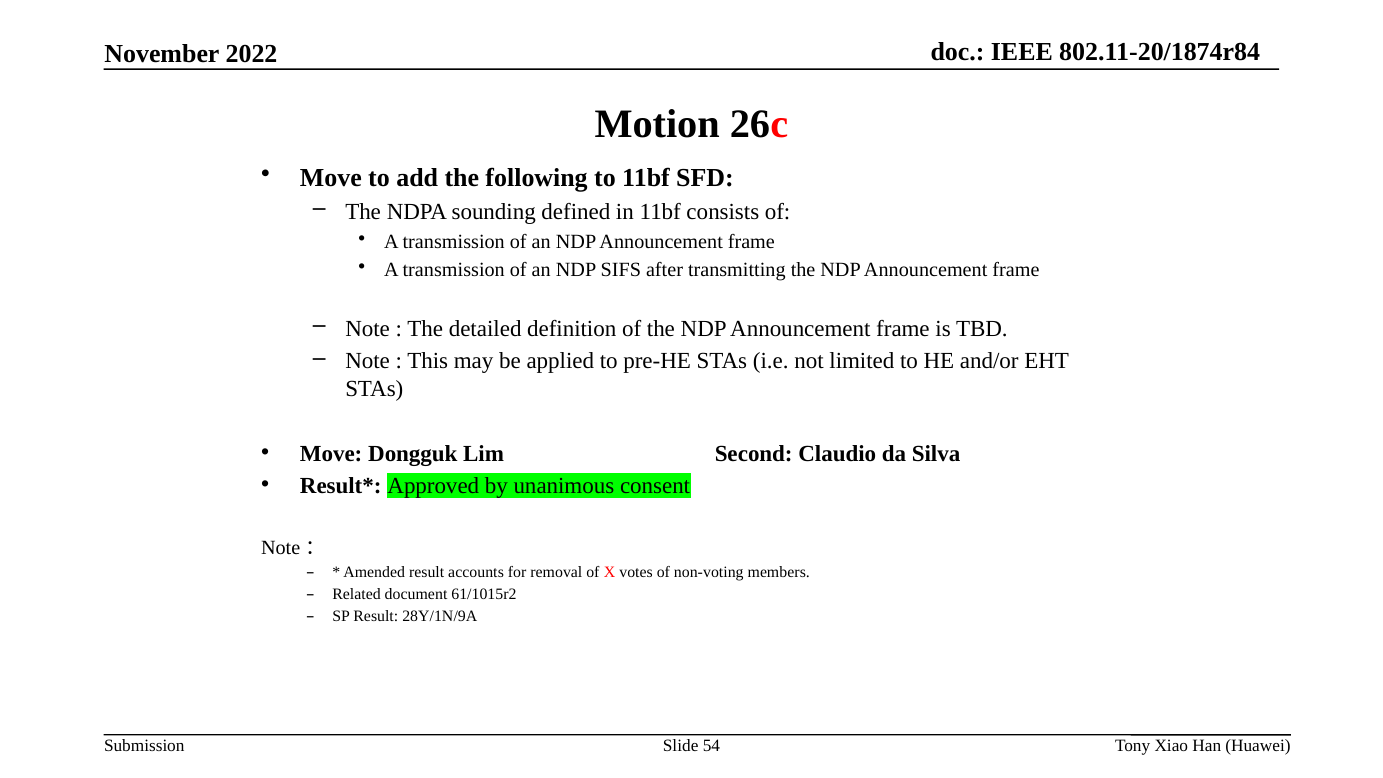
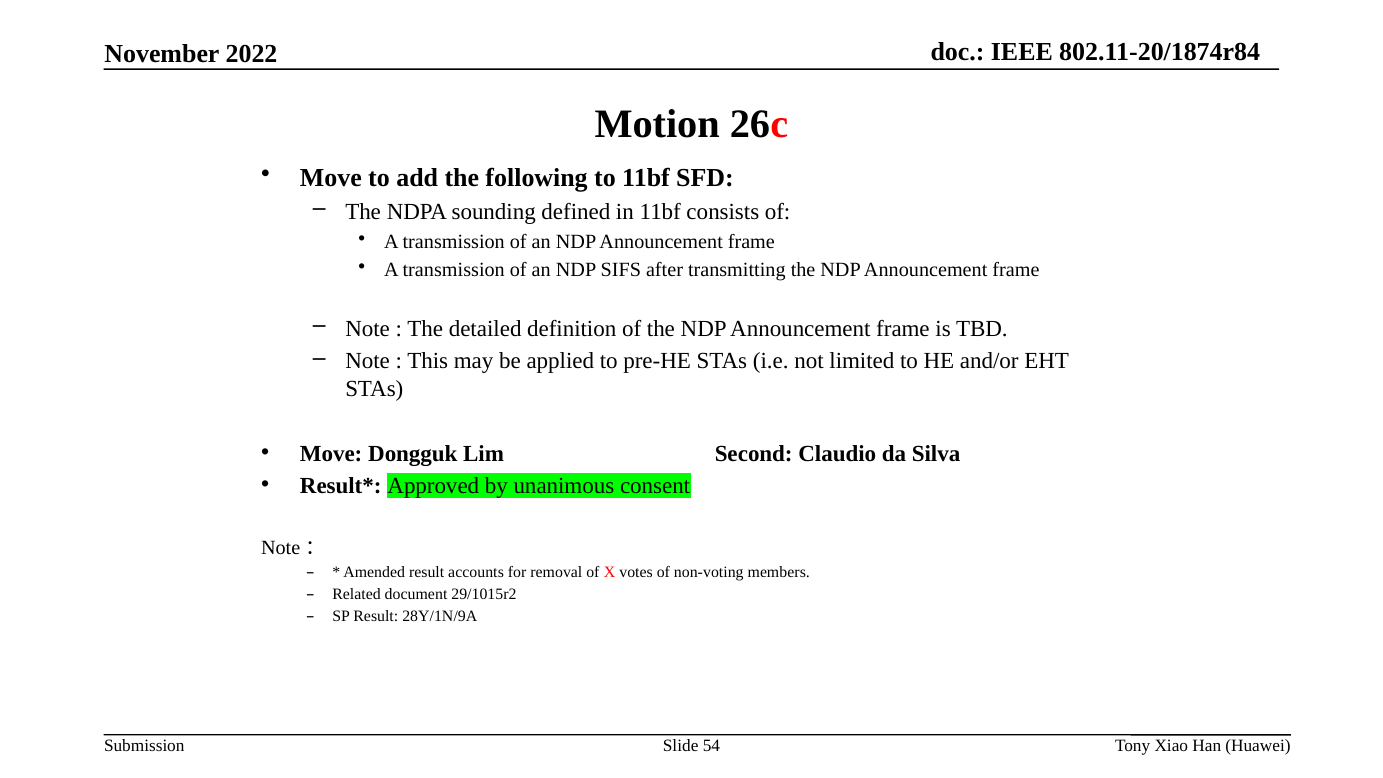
61/1015r2: 61/1015r2 -> 29/1015r2
